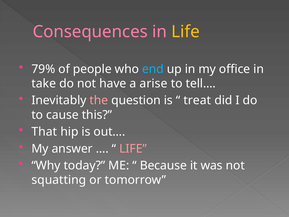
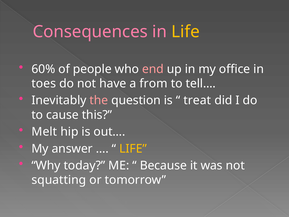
79%: 79% -> 60%
end colour: light blue -> pink
take: take -> toes
arise: arise -> from
That: That -> Melt
LIFE at (133, 148) colour: pink -> yellow
